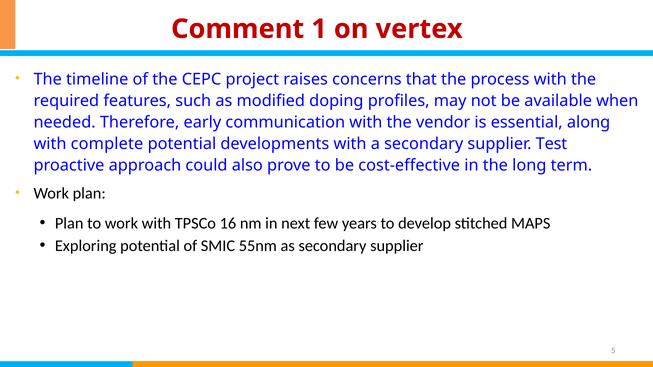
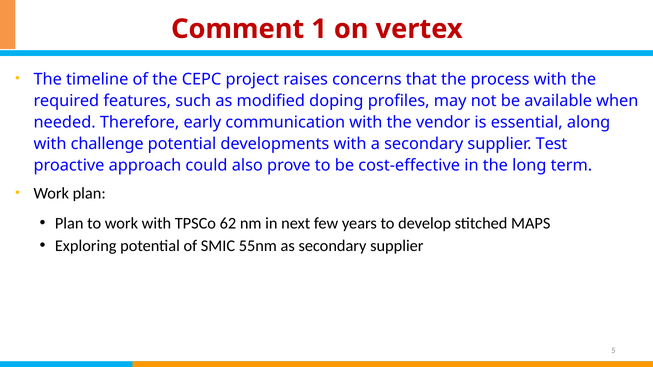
complete: complete -> challenge
16: 16 -> 62
